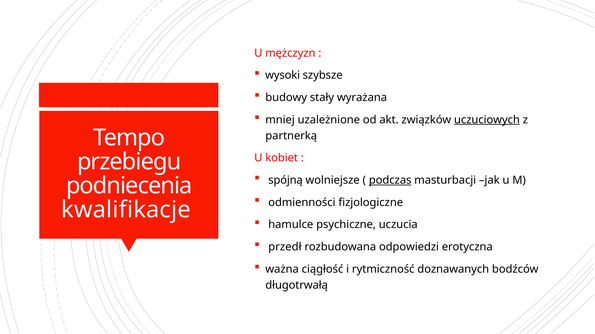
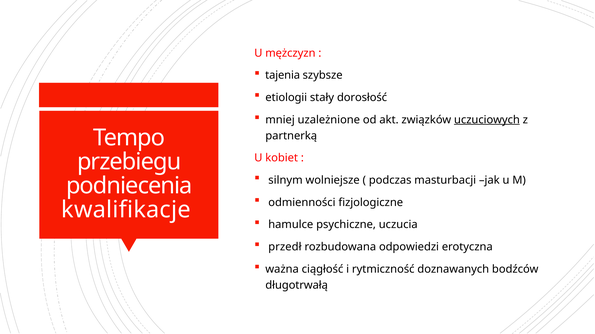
wysoki: wysoki -> tajenia
budowy: budowy -> etiologii
wyrażana: wyrażana -> dorosłość
spójną: spójną -> silnym
podczas underline: present -> none
